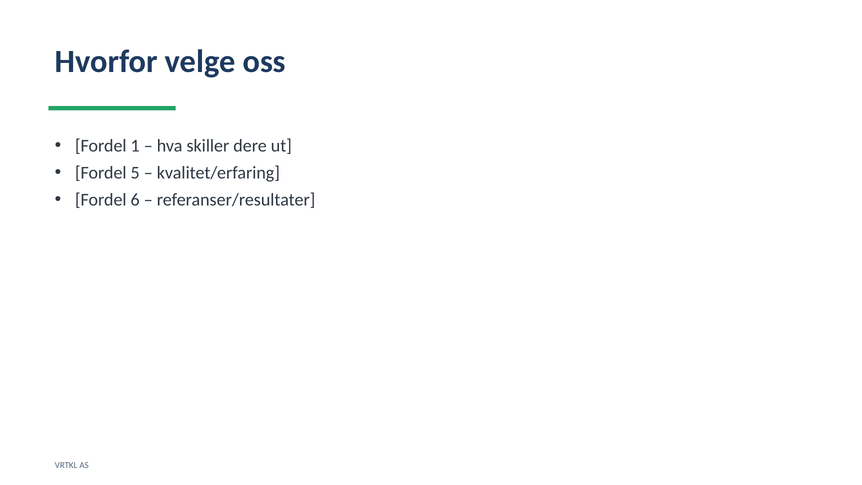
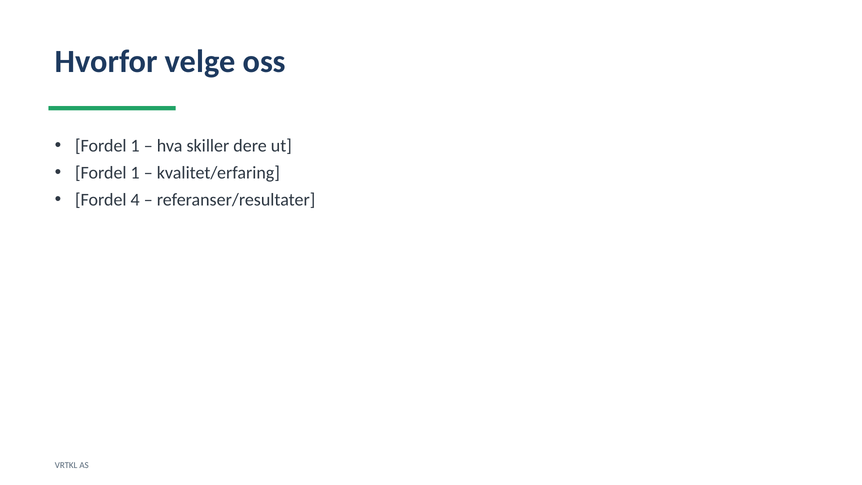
5 at (135, 173): 5 -> 1
6: 6 -> 4
